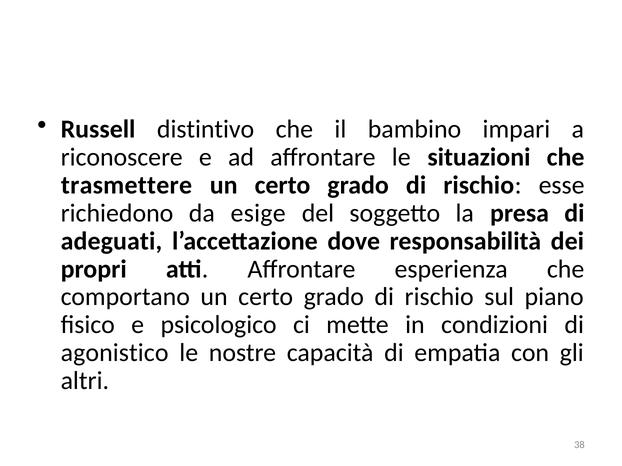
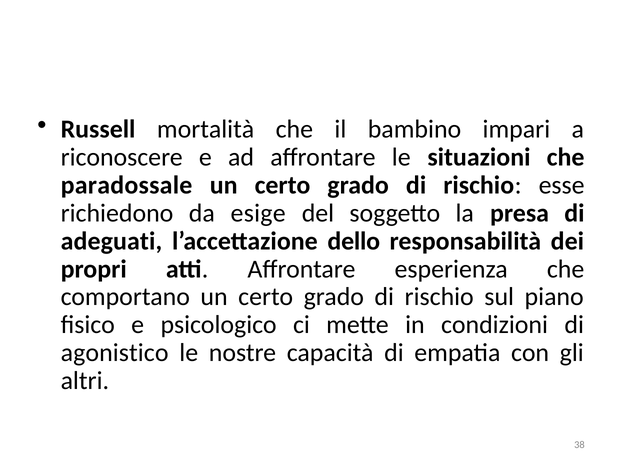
distintivo: distintivo -> mortalità
trasmettere: trasmettere -> paradossale
dove: dove -> dello
